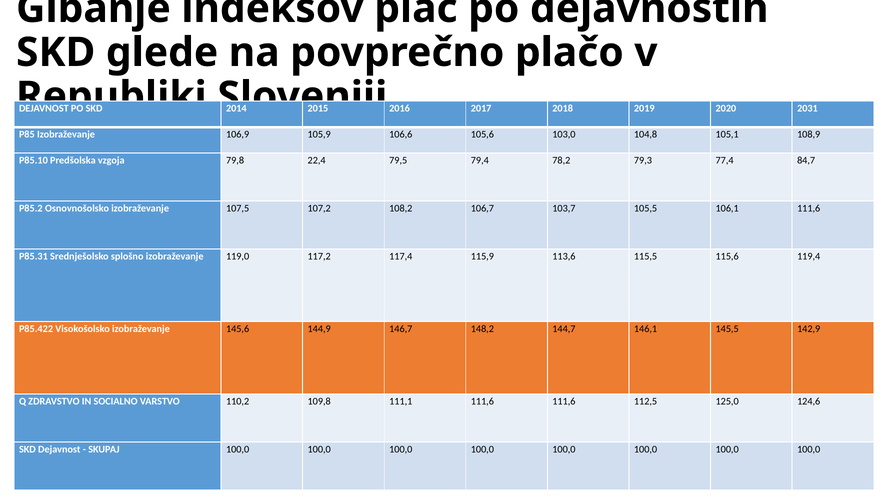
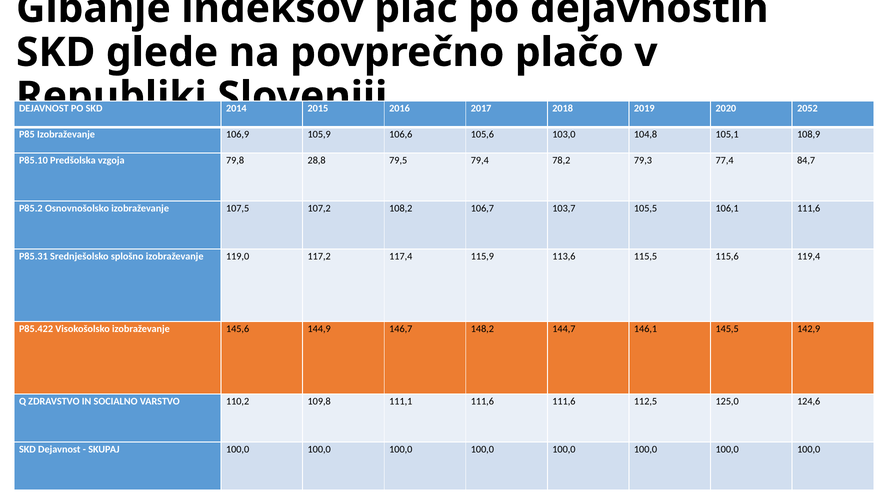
2031: 2031 -> 2052
22,4: 22,4 -> 28,8
